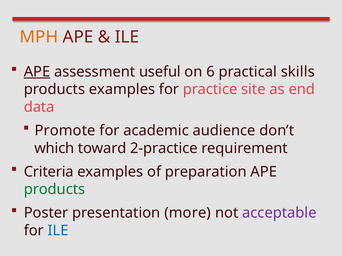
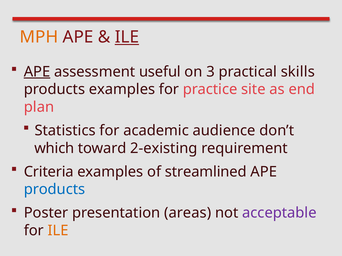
ILE at (127, 37) underline: none -> present
6: 6 -> 3
data: data -> plan
Promote: Promote -> Statistics
2-practice: 2-practice -> 2-existing
preparation: preparation -> streamlined
products at (54, 190) colour: green -> blue
more: more -> areas
ILE at (58, 231) colour: blue -> orange
